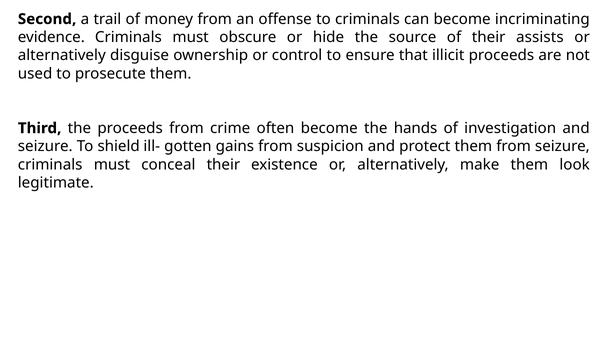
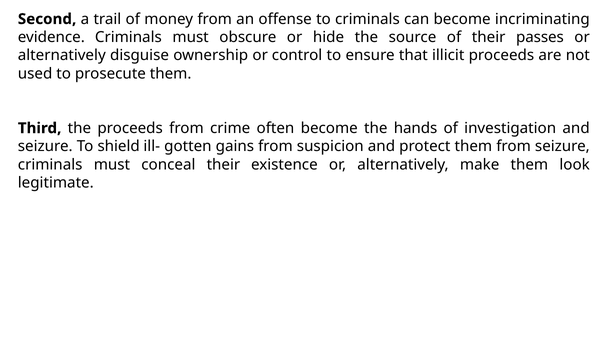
assists: assists -> passes
